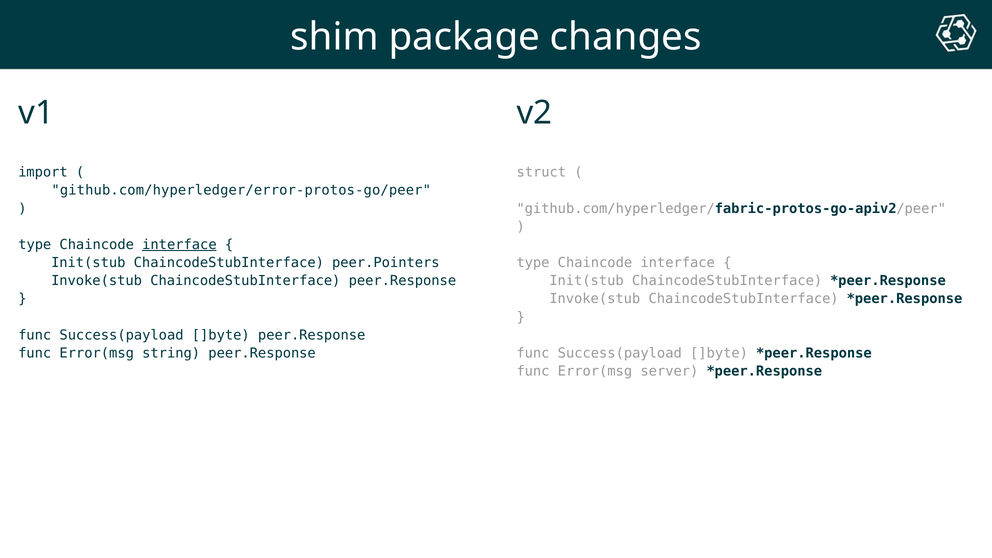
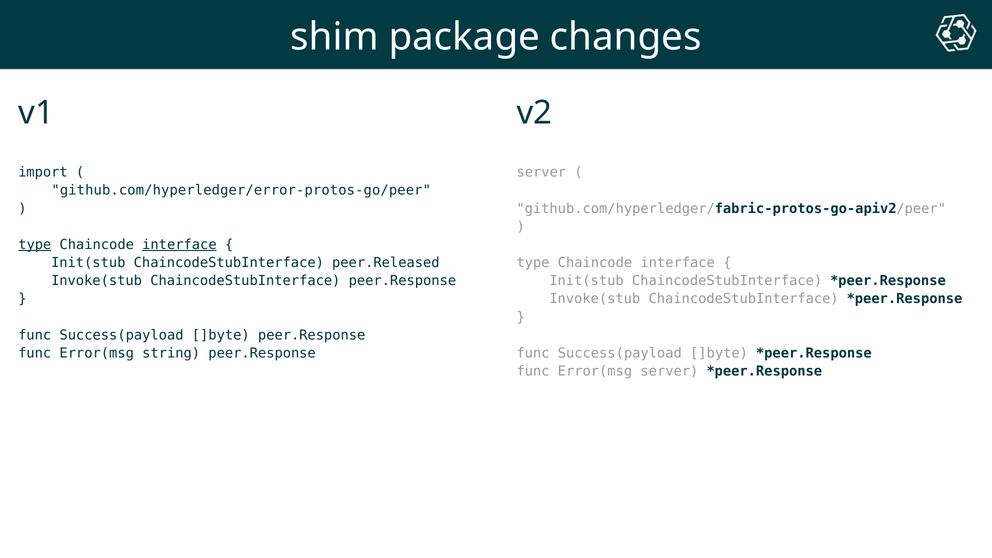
struct at (541, 172): struct -> server
type at (35, 245) underline: none -> present
peer.Pointers: peer.Pointers -> peer.Released
